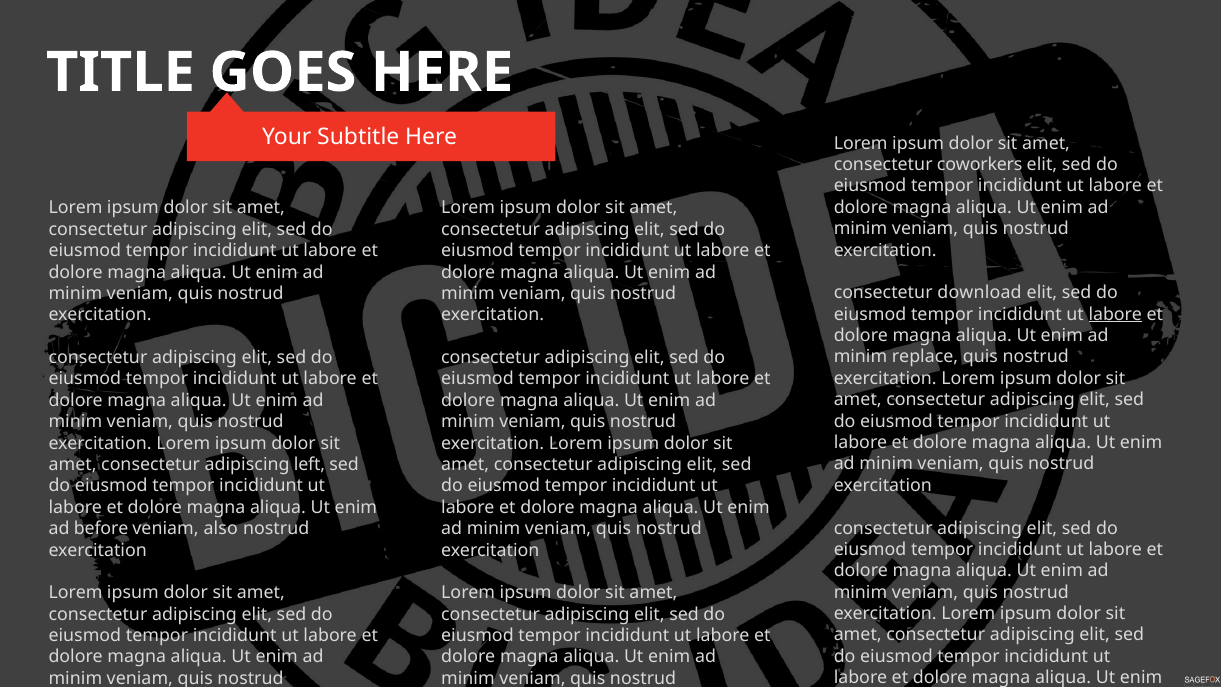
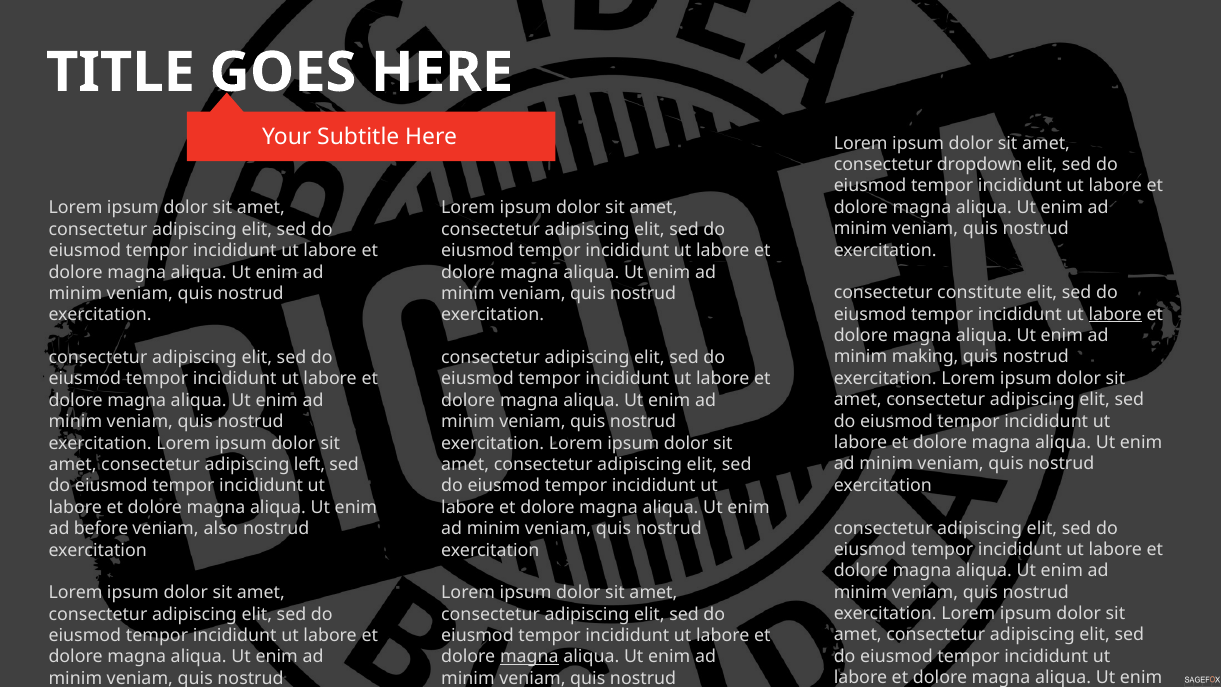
coworkers: coworkers -> dropdown
download: download -> constitute
replace: replace -> making
magna at (529, 657) underline: none -> present
